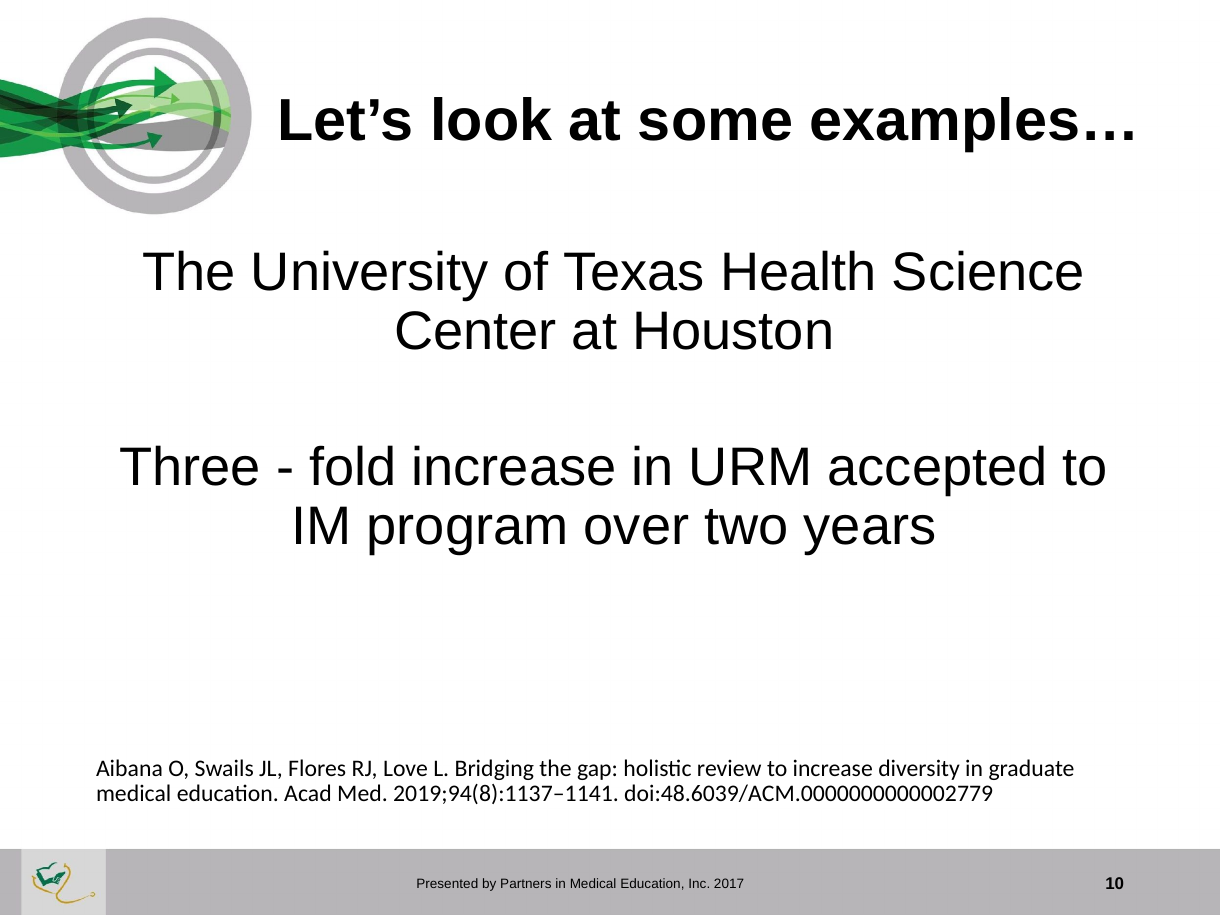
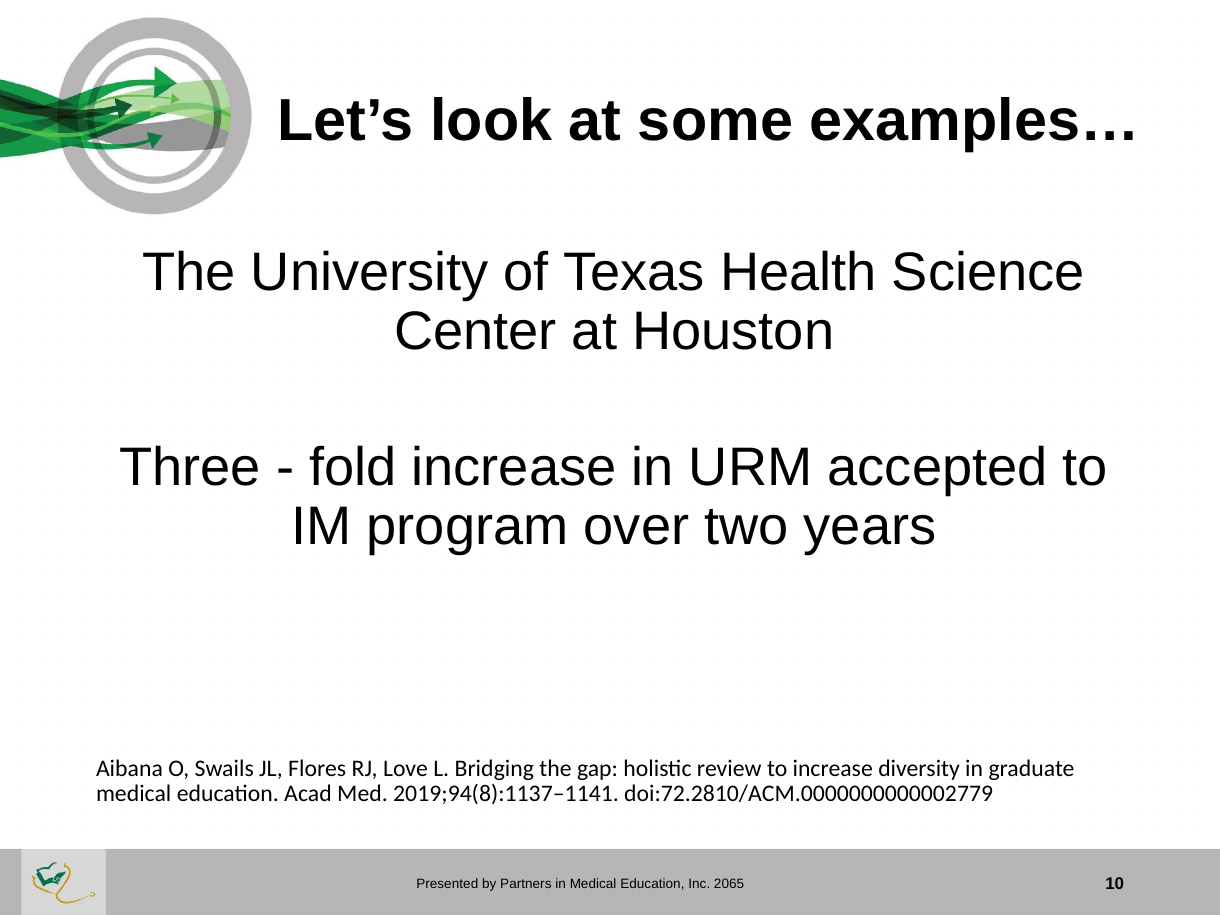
doi:48.6039/ACM.0000000000002779: doi:48.6039/ACM.0000000000002779 -> doi:72.2810/ACM.0000000000002779
2017: 2017 -> 2065
